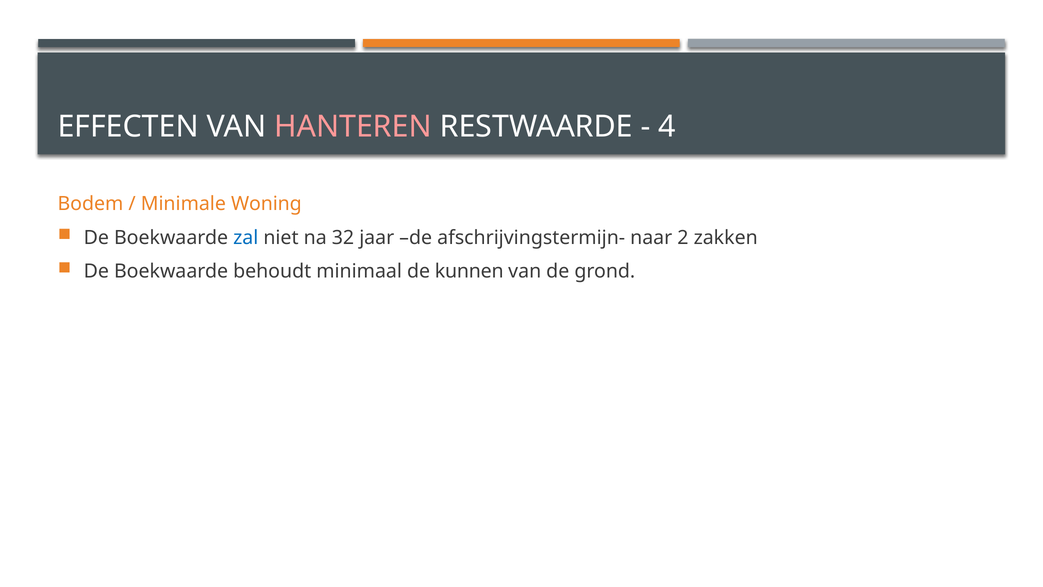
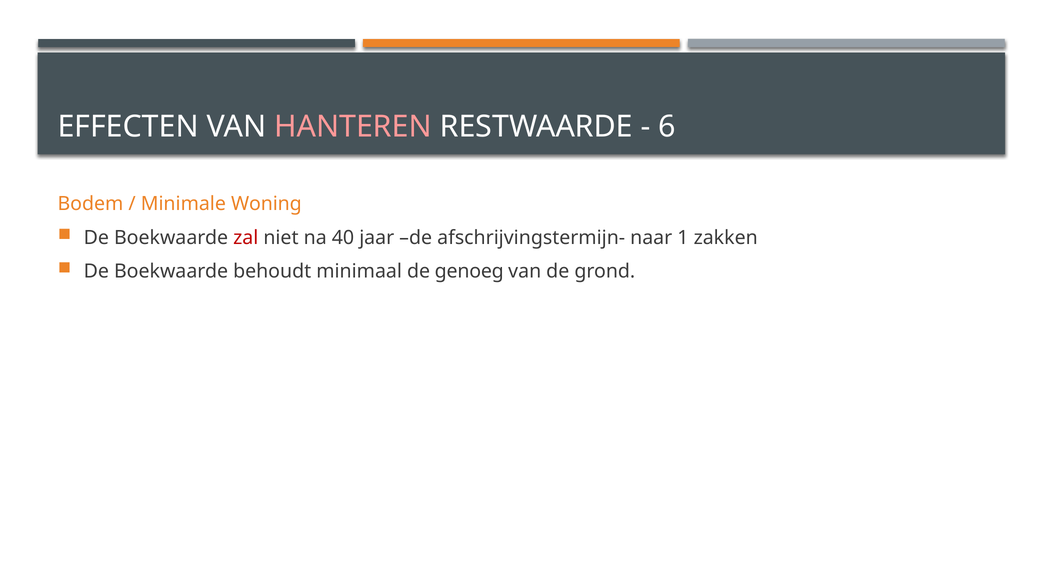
4: 4 -> 6
zal colour: blue -> red
32: 32 -> 40
2: 2 -> 1
kunnen: kunnen -> genoeg
